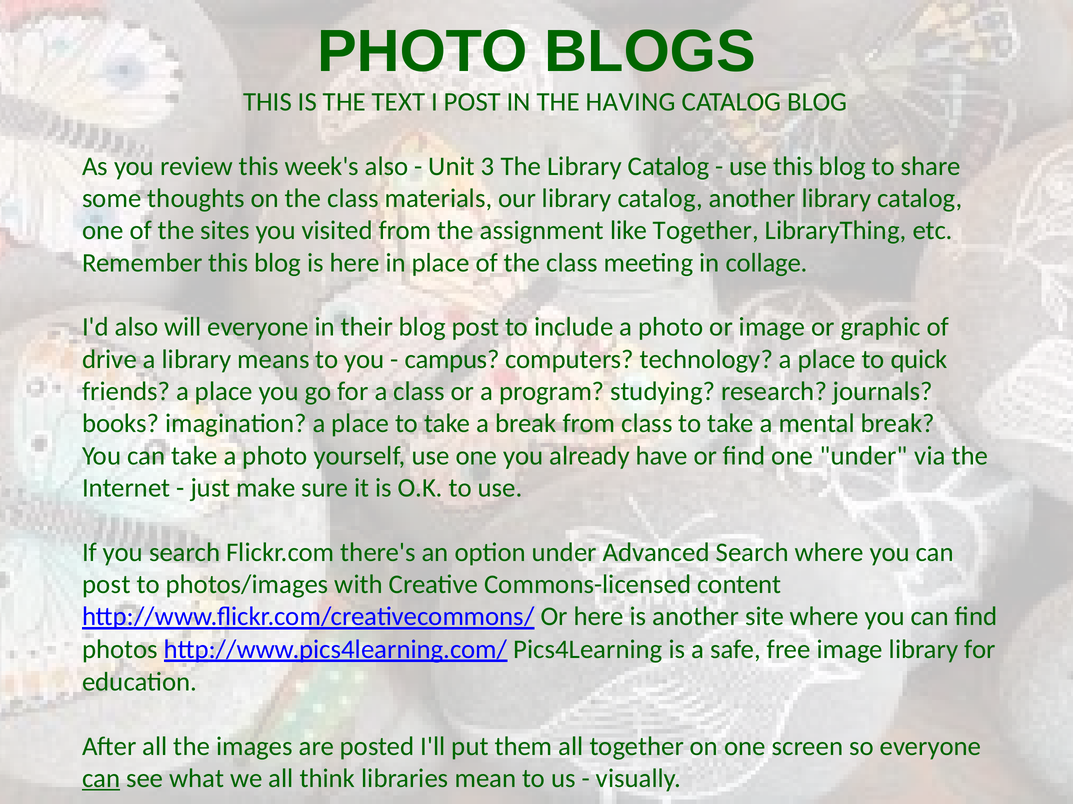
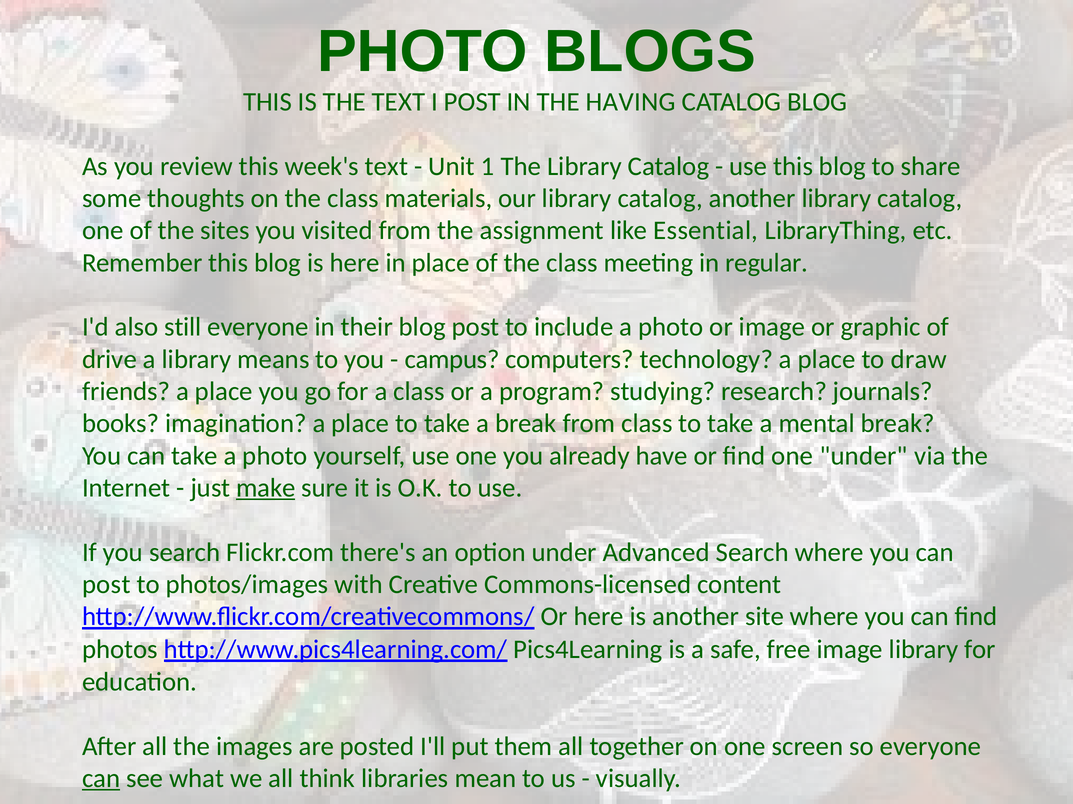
week's also: also -> text
3: 3 -> 1
like Together: Together -> Essential
collage: collage -> regular
will: will -> still
quick: quick -> draw
make underline: none -> present
